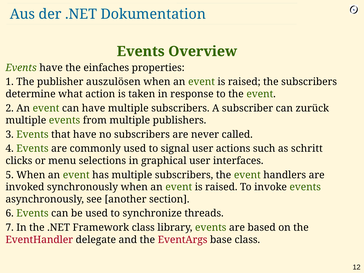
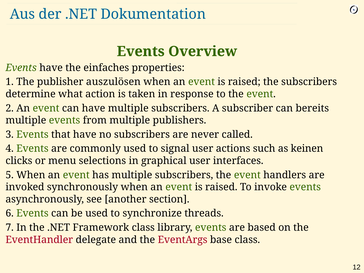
zurück: zurück -> bereits
schritt: schritt -> keinen
